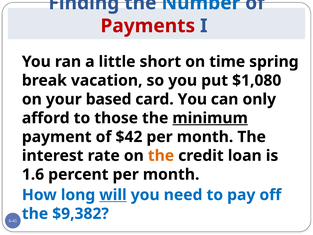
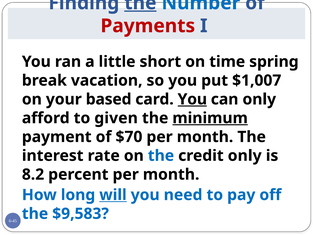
the at (140, 3) underline: none -> present
$1,080: $1,080 -> $1,007
You at (192, 99) underline: none -> present
those: those -> given
$42: $42 -> $70
the at (161, 156) colour: orange -> blue
credit loan: loan -> only
1.6: 1.6 -> 8.2
$9,382: $9,382 -> $9,583
